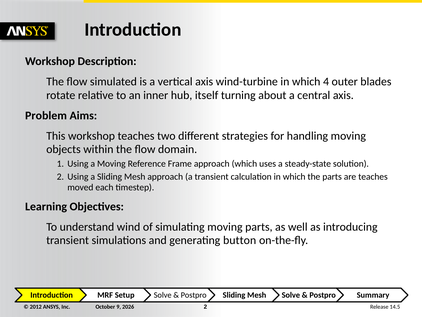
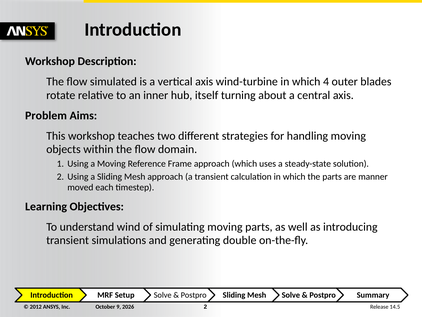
are teaches: teaches -> manner
button: button -> double
